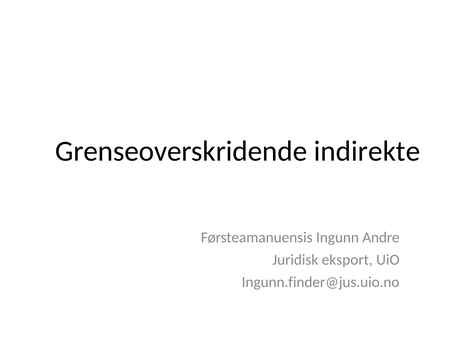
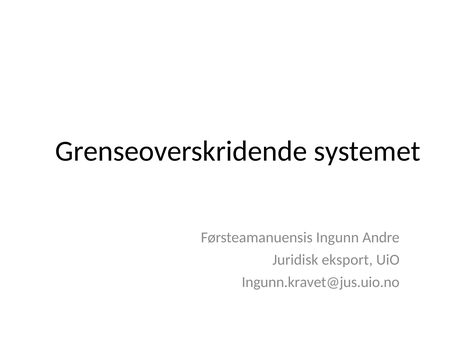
indirekte: indirekte -> systemet
Ingunn.finder@jus.uio.no: Ingunn.finder@jus.uio.no -> Ingunn.kravet@jus.uio.no
